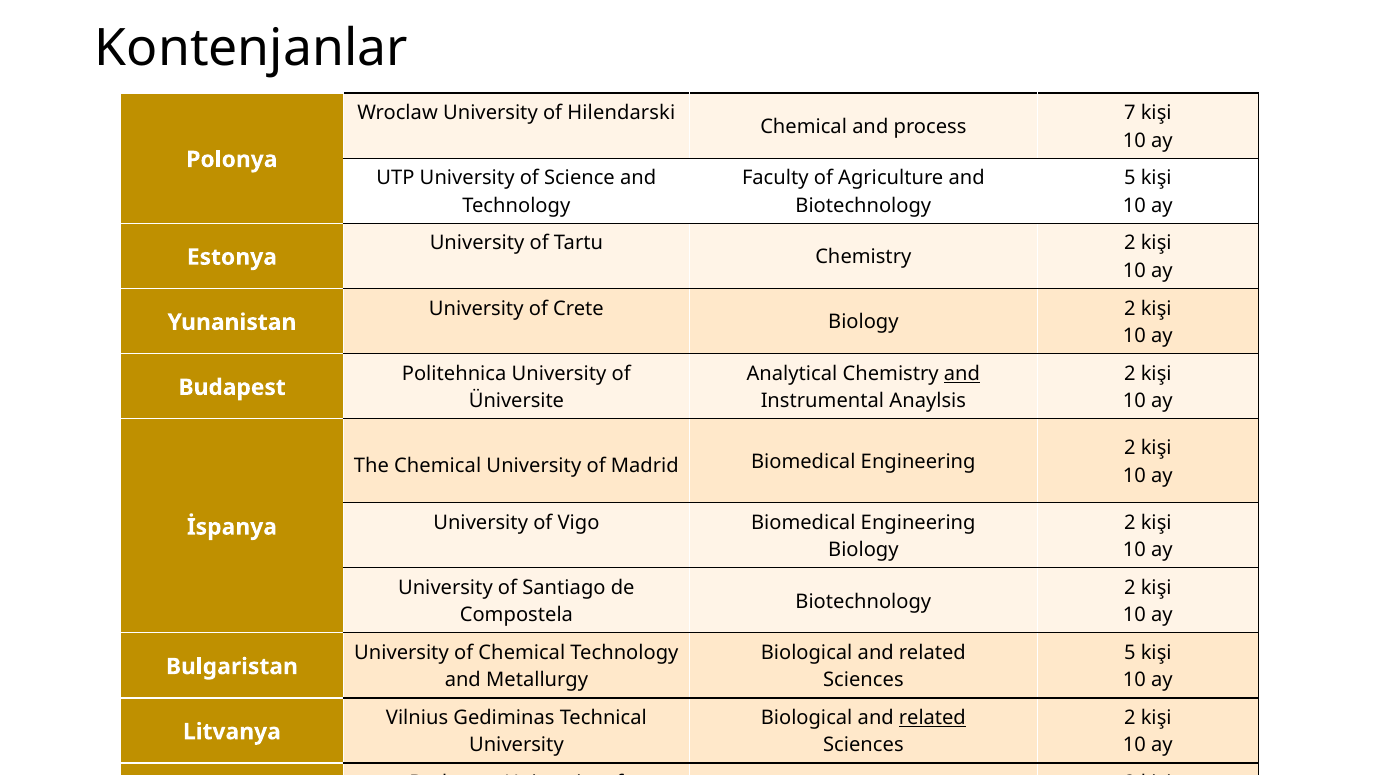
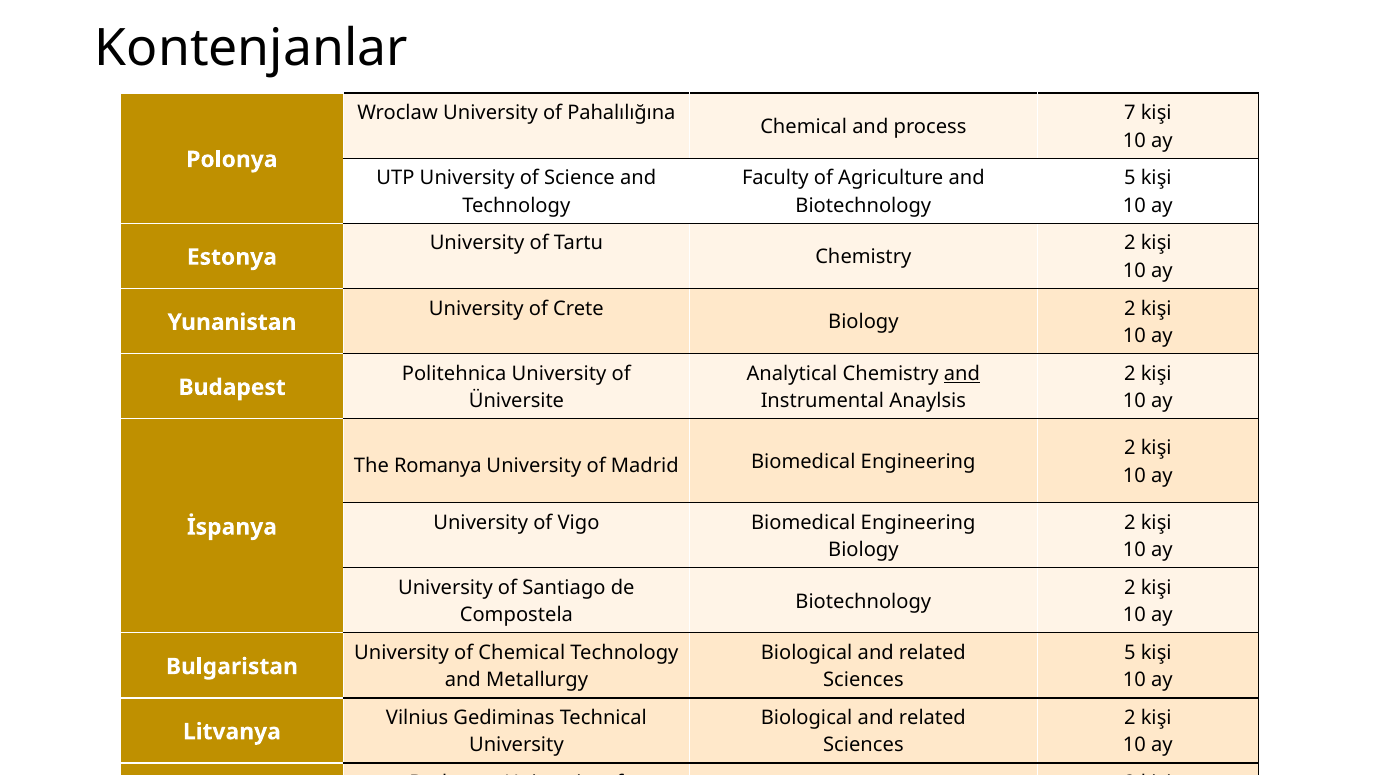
Hilendarski: Hilendarski -> Pahalılığına
The Chemical: Chemical -> Romanya
related at (932, 719) underline: present -> none
